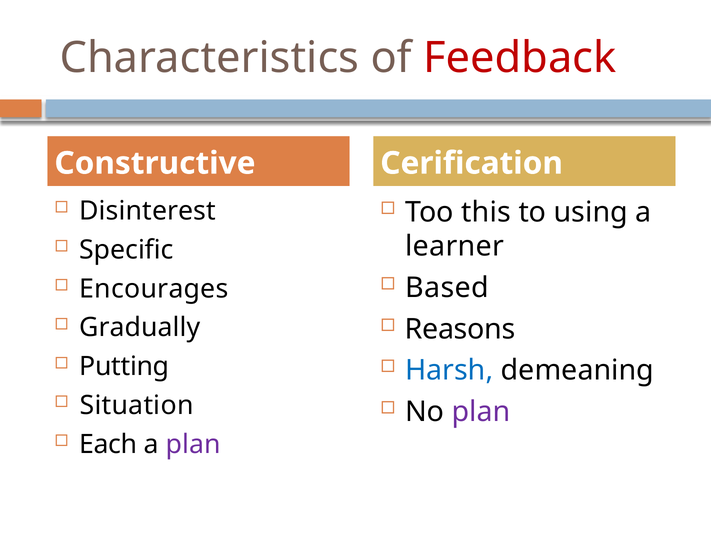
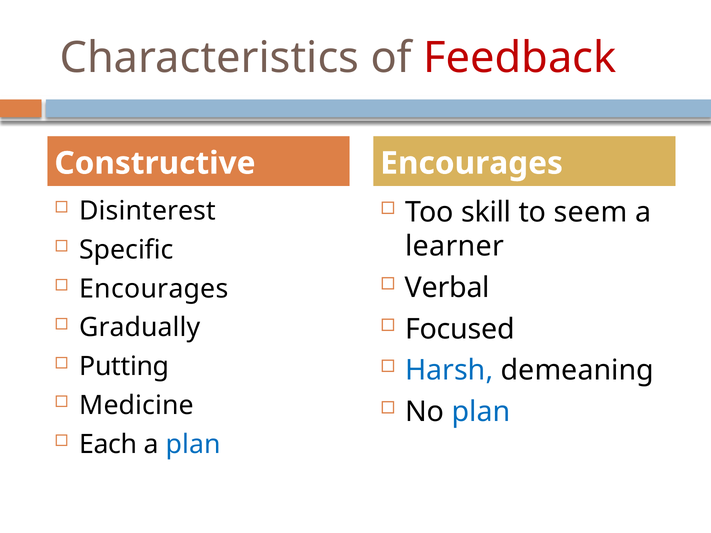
Constructive Cerification: Cerification -> Encourages
this: this -> skill
using: using -> seem
Based: Based -> Verbal
Reasons: Reasons -> Focused
Situation: Situation -> Medicine
plan at (481, 412) colour: purple -> blue
plan at (193, 445) colour: purple -> blue
